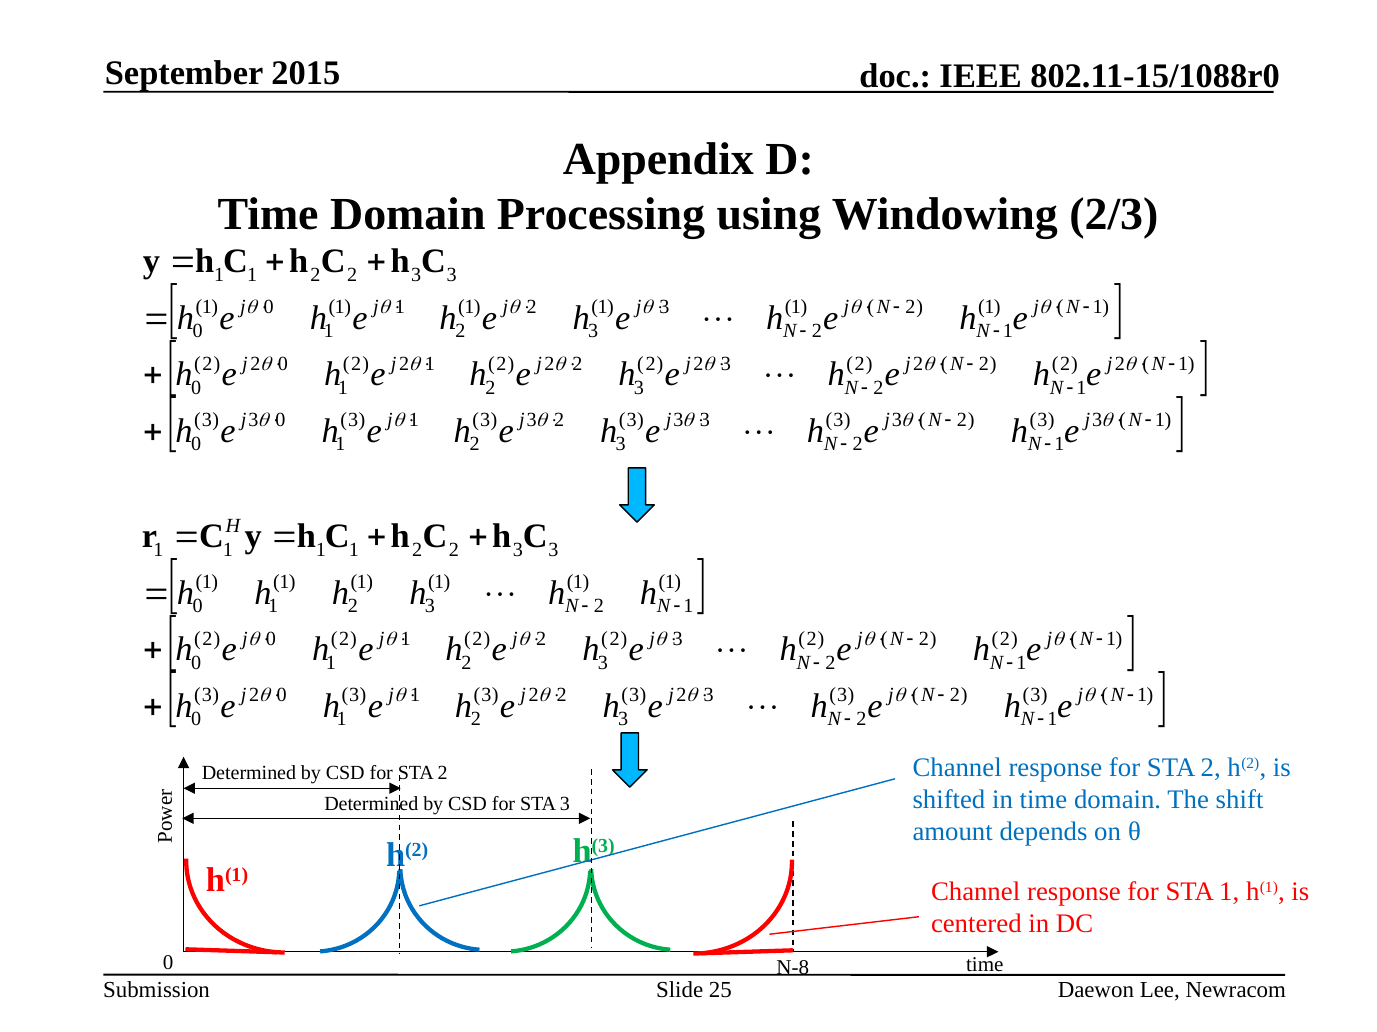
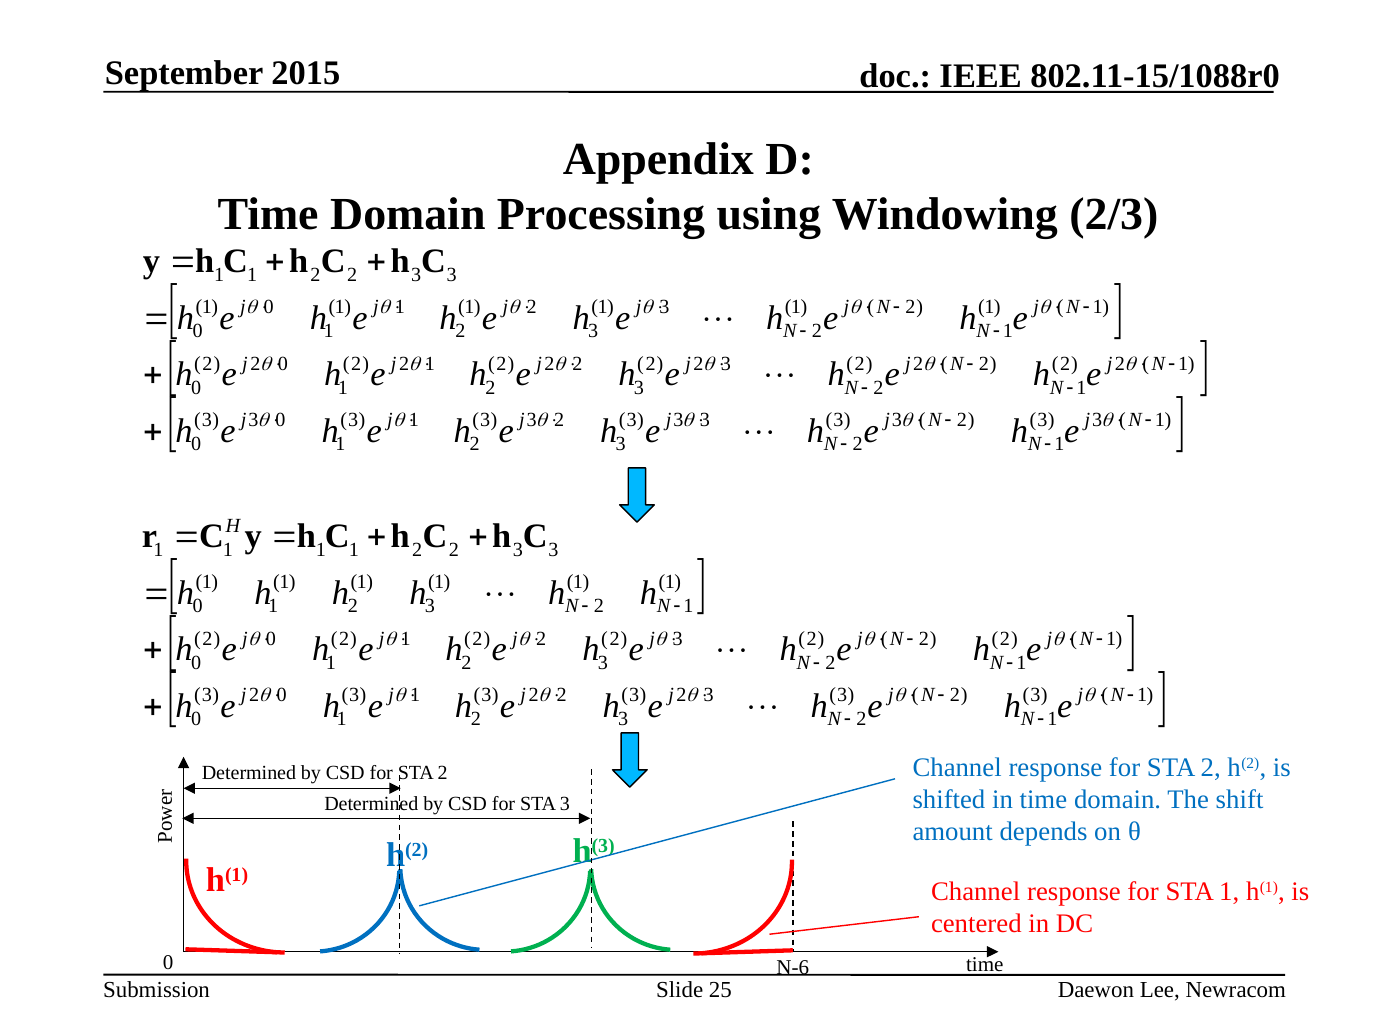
N-8: N-8 -> N-6
